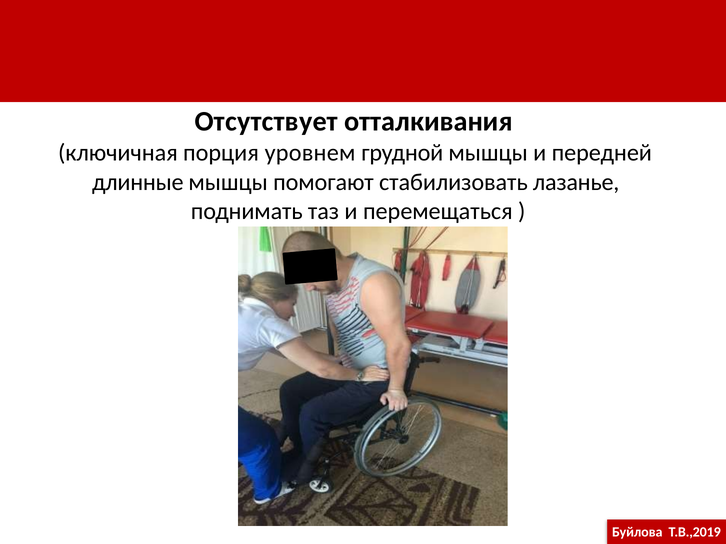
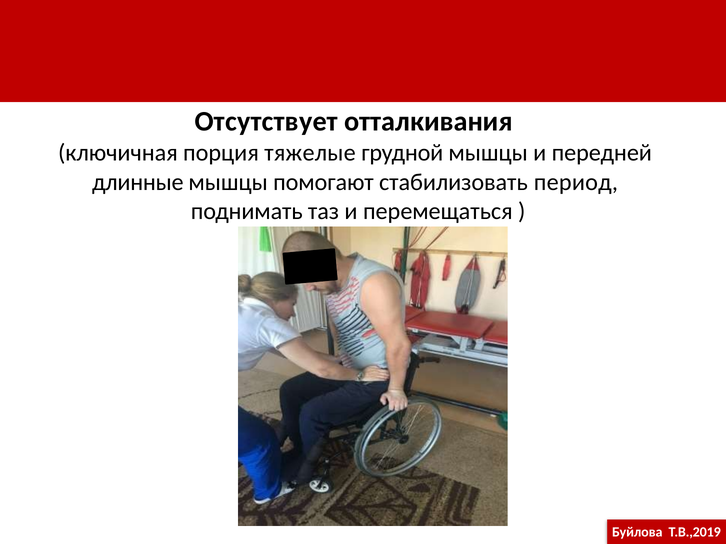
уровнем: уровнем -> тяжелые
лазанье: лазанье -> период
